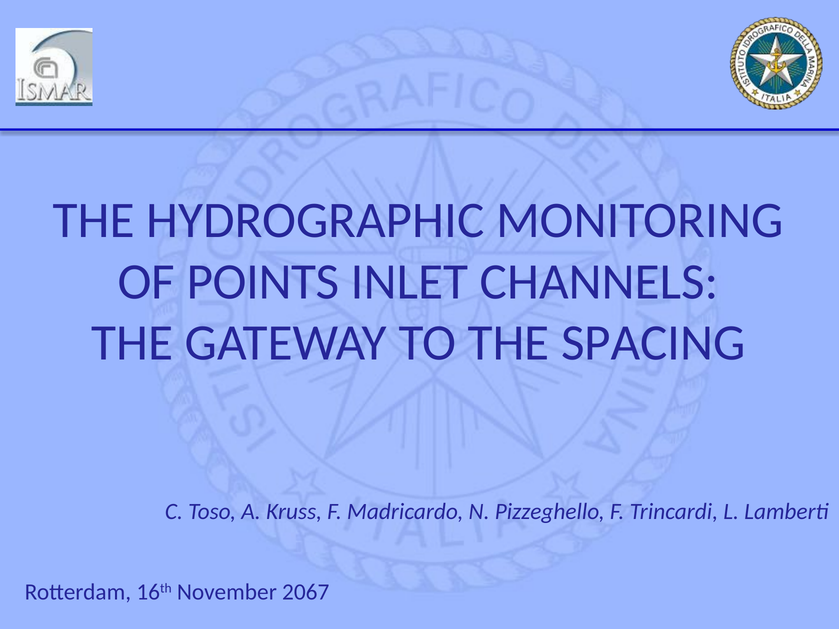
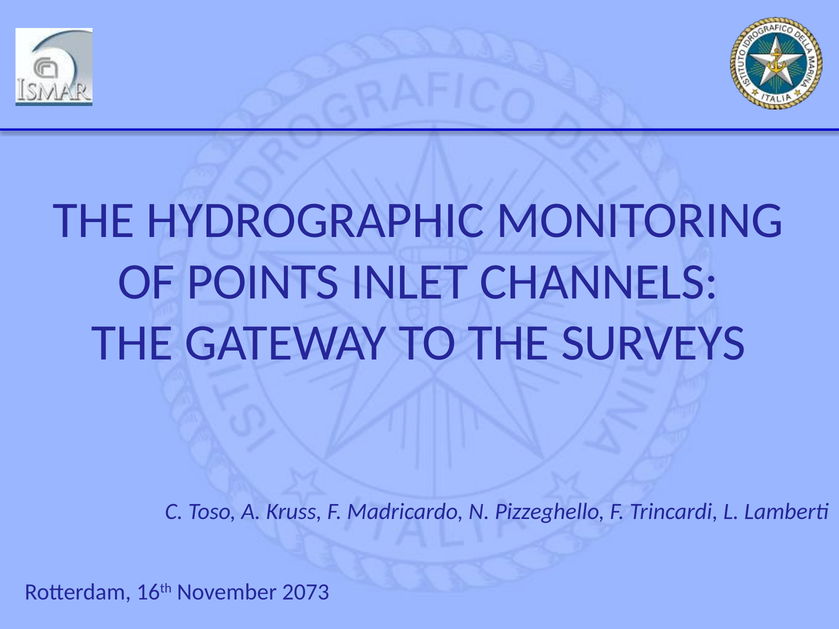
SPACING: SPACING -> SURVEYS
2067: 2067 -> 2073
